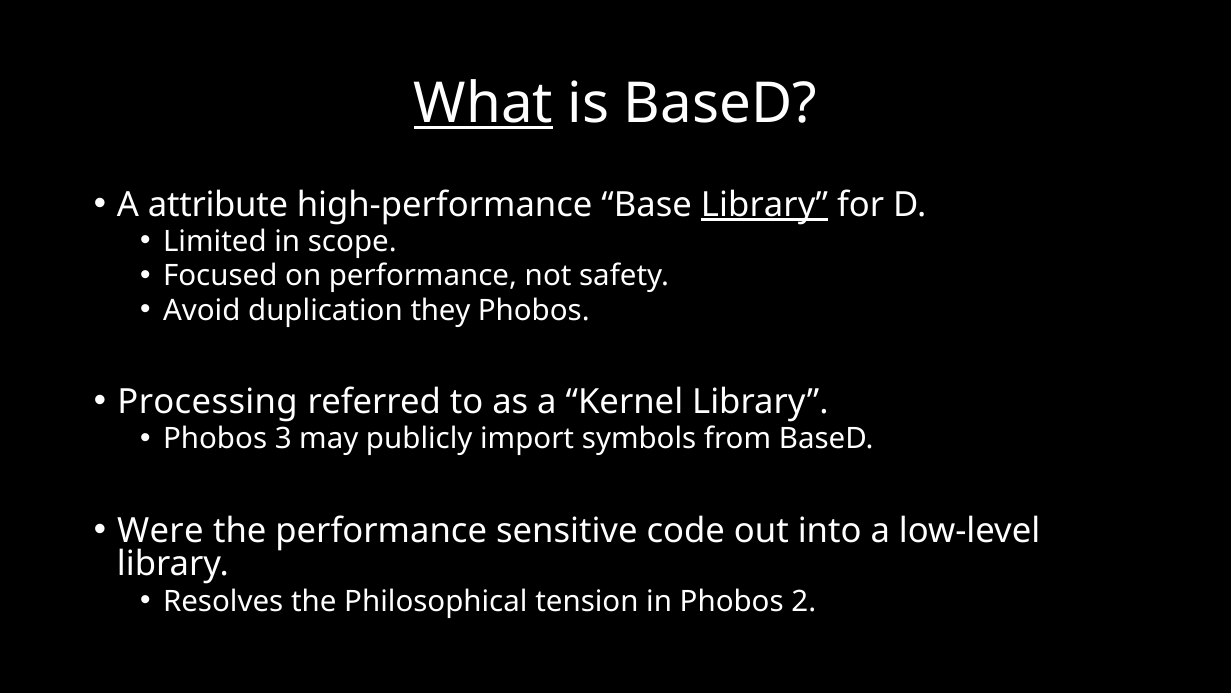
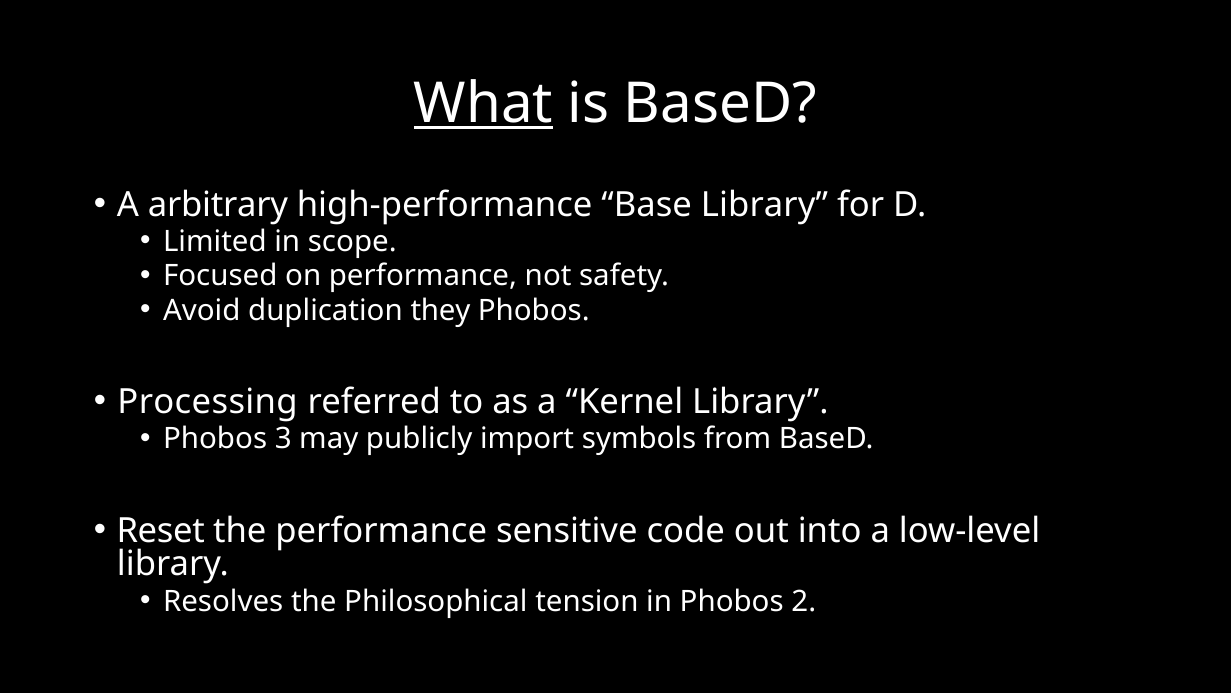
attribute: attribute -> arbitrary
Library at (764, 204) underline: present -> none
Were: Were -> Reset
